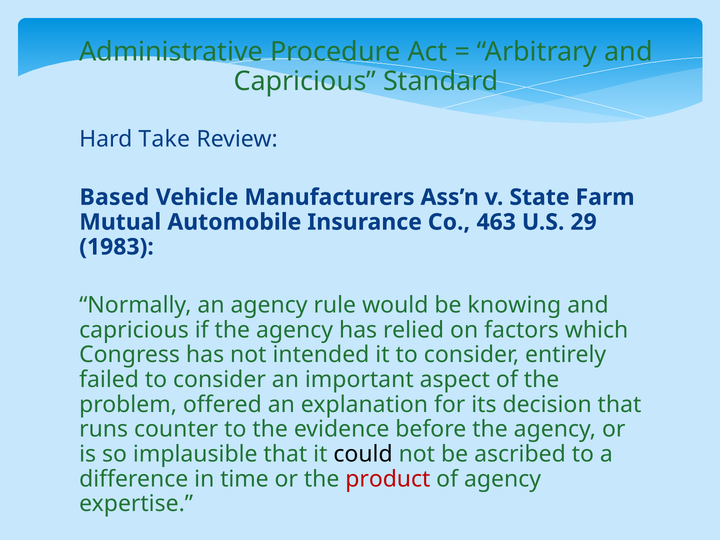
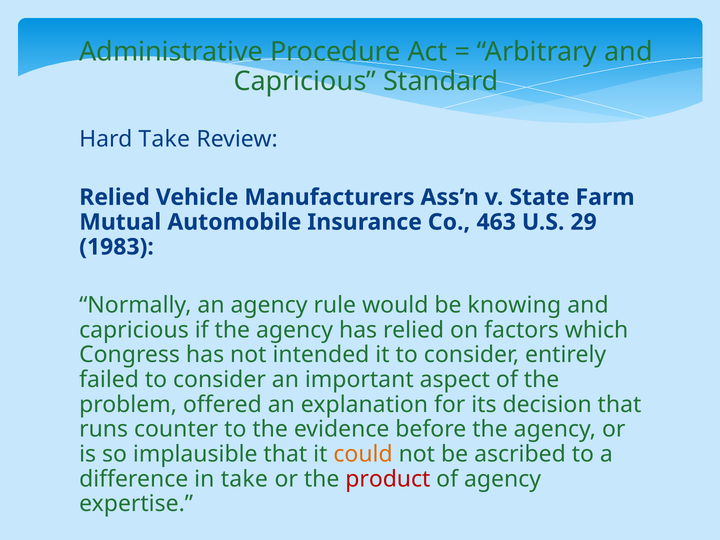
Based at (114, 197): Based -> Relied
could colour: black -> orange
in time: time -> take
